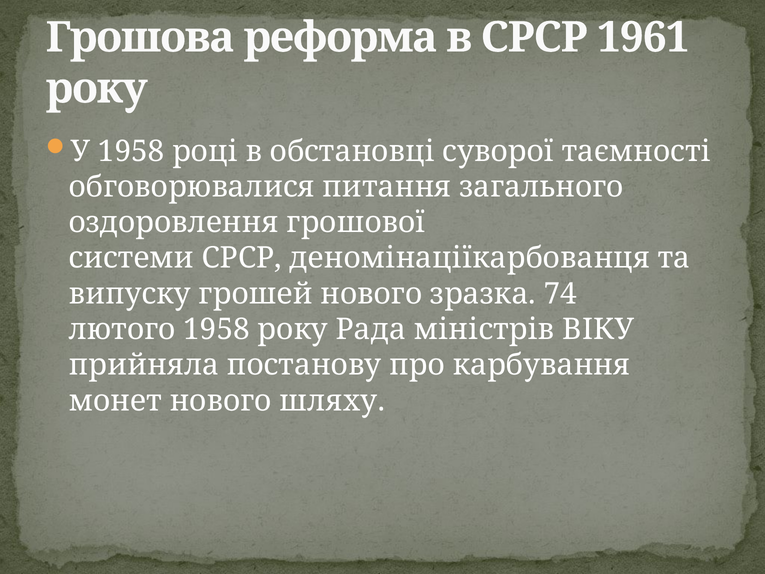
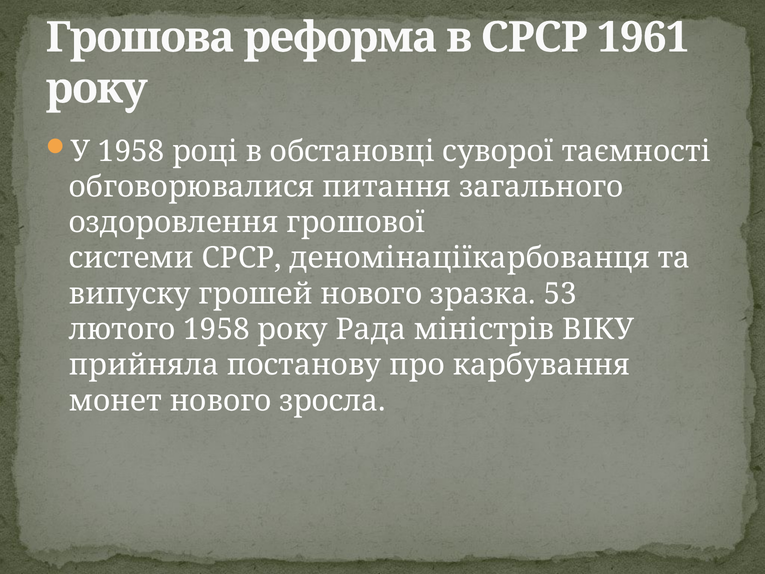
74: 74 -> 53
шляху: шляху -> зросла
